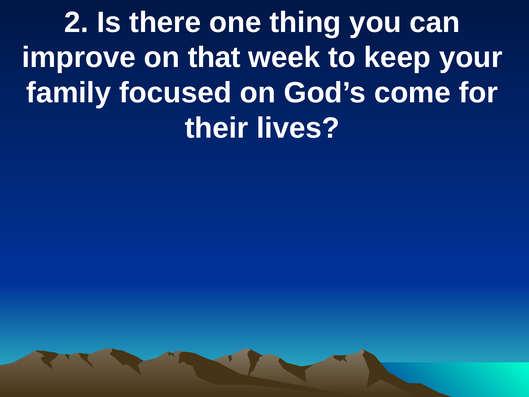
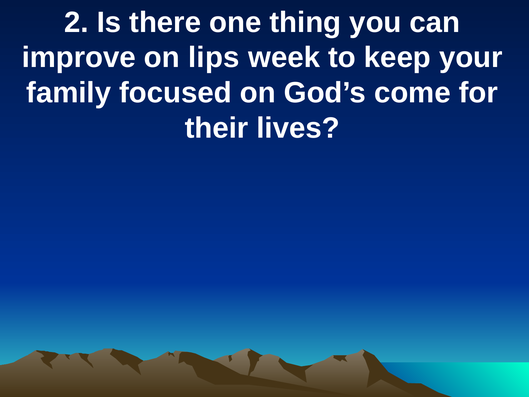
that: that -> lips
